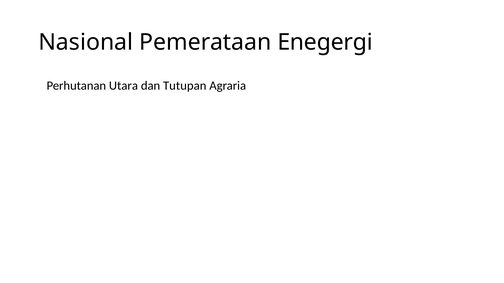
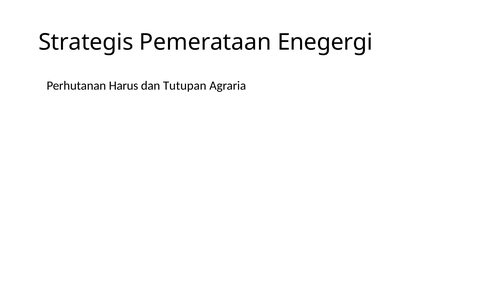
Nasional: Nasional -> Strategis
Utara: Utara -> Harus
